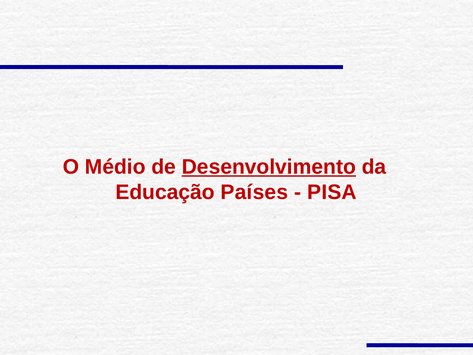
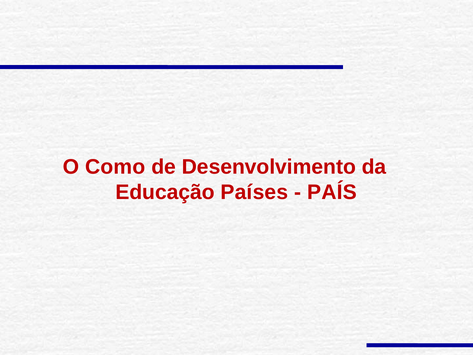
Médio: Médio -> Como
Desenvolvimento underline: present -> none
PISA: PISA -> PAÍS
